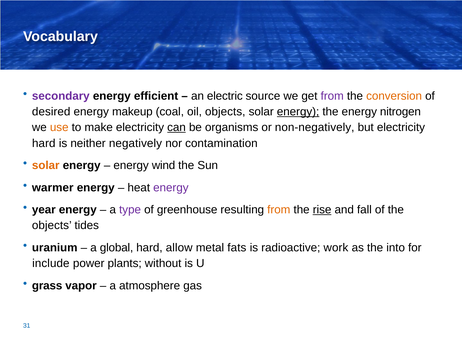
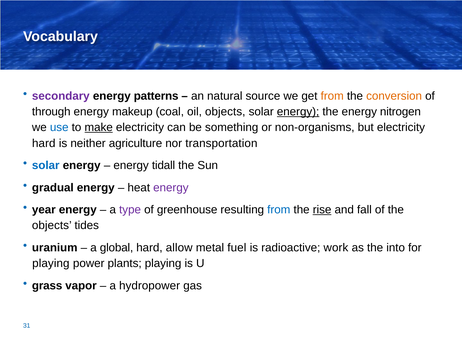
efficient: efficient -> patterns
electric: electric -> natural
from at (332, 96) colour: purple -> orange
desired: desired -> through
use colour: orange -> blue
make underline: none -> present
can underline: present -> none
organisms: organisms -> something
non-negatively: non-negatively -> non-organisms
negatively: negatively -> agriculture
contamination: contamination -> transportation
solar at (46, 166) colour: orange -> blue
wind: wind -> tidall
warmer: warmer -> gradual
from at (279, 210) colour: orange -> blue
fats: fats -> fuel
include at (51, 264): include -> playing
plants without: without -> playing
atmosphere: atmosphere -> hydropower
